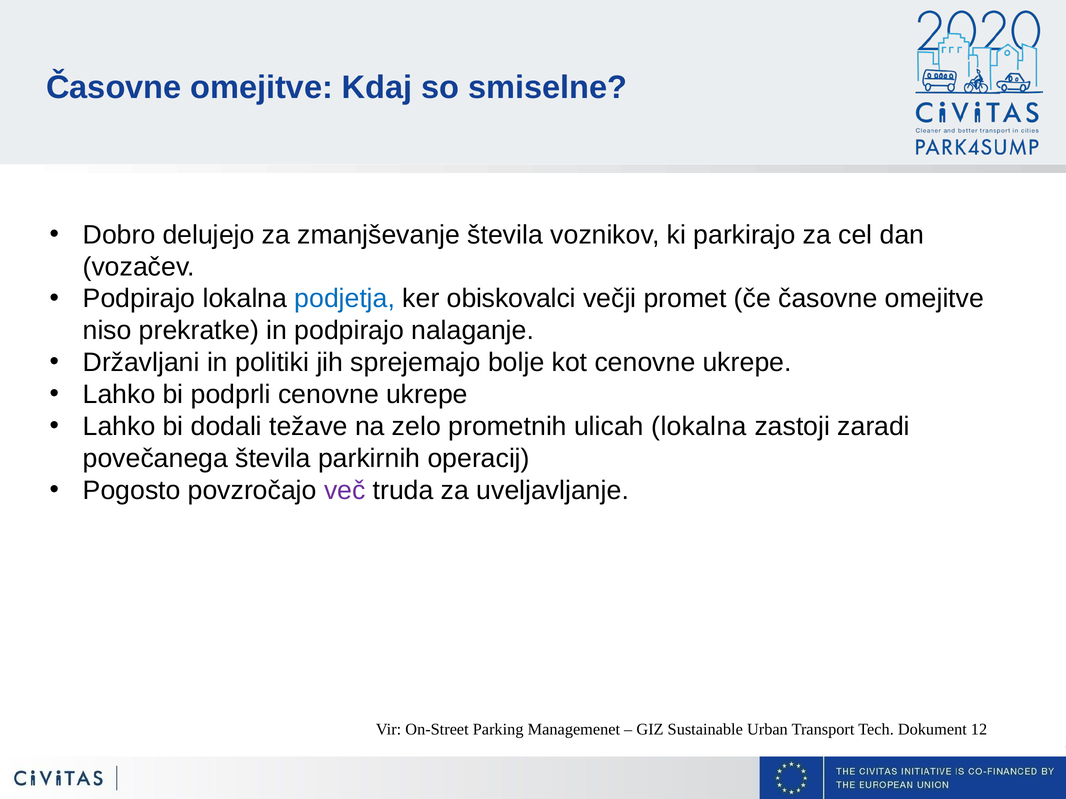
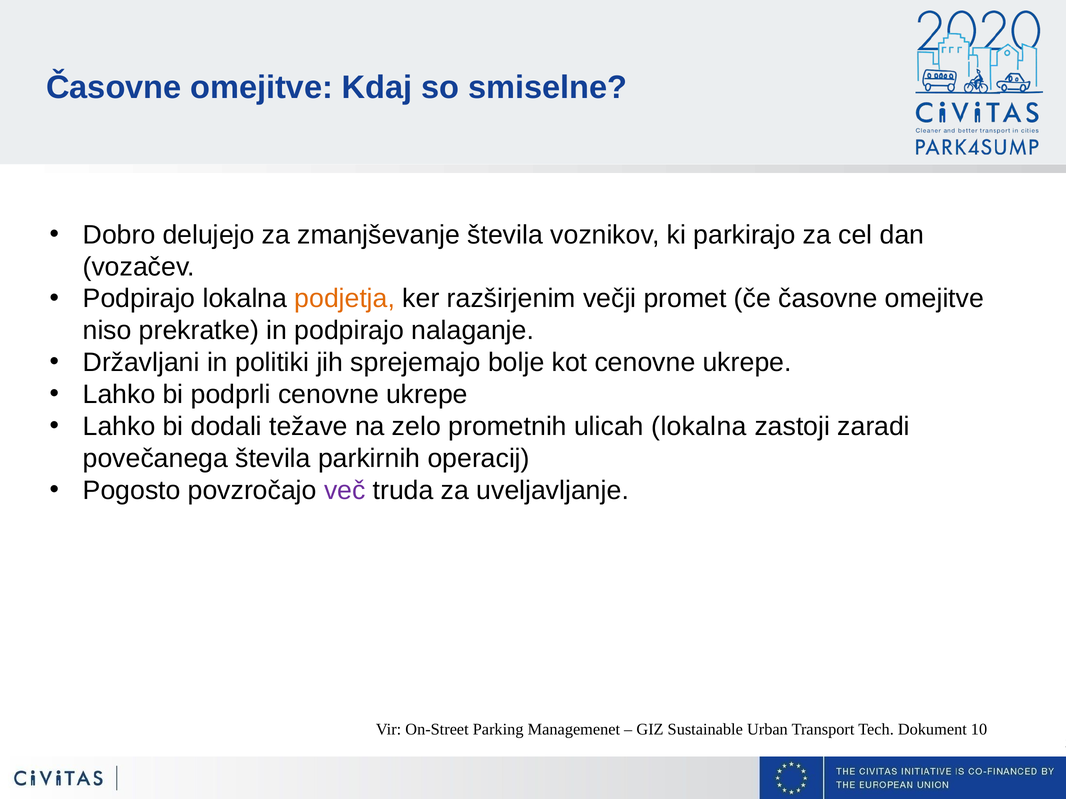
podjetja colour: blue -> orange
obiskovalci: obiskovalci -> razširjenim
12: 12 -> 10
